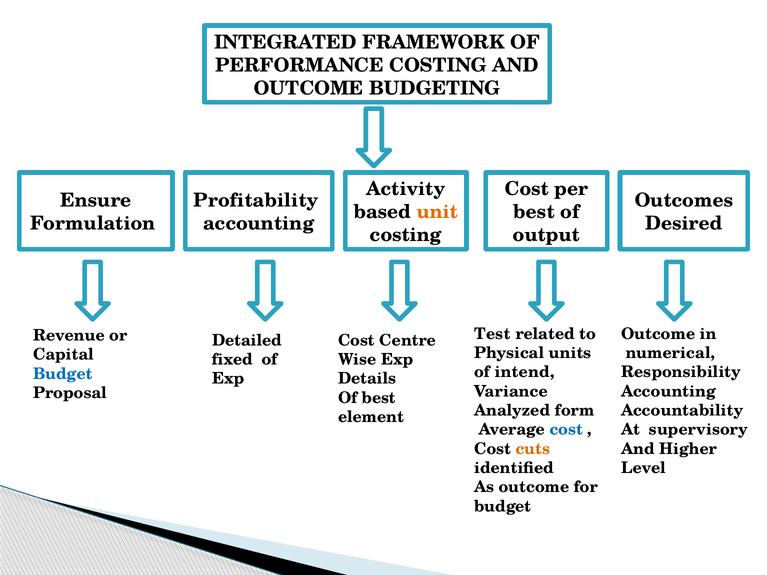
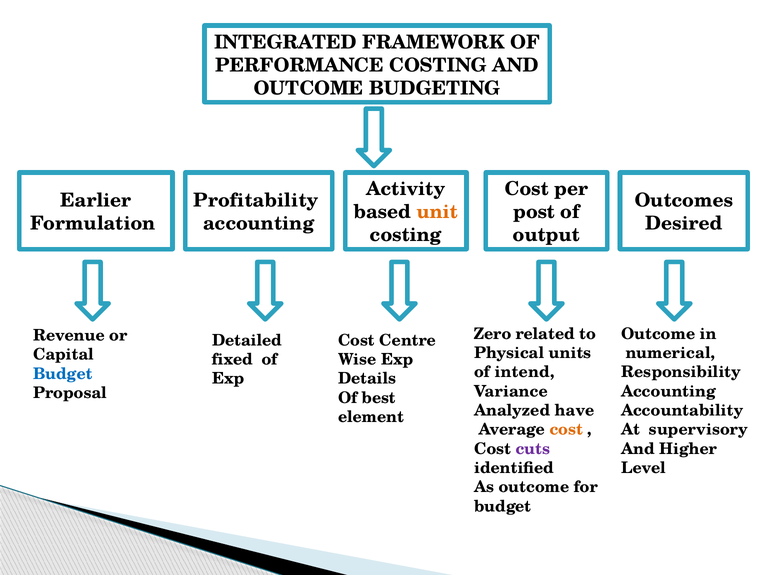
Ensure: Ensure -> Earlier
best at (534, 212): best -> post
Test: Test -> Zero
form: form -> have
cost at (566, 430) colour: blue -> orange
cuts colour: orange -> purple
